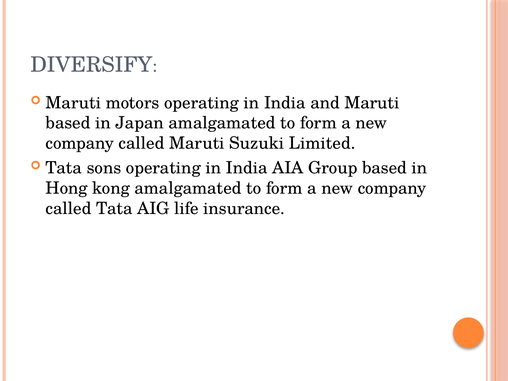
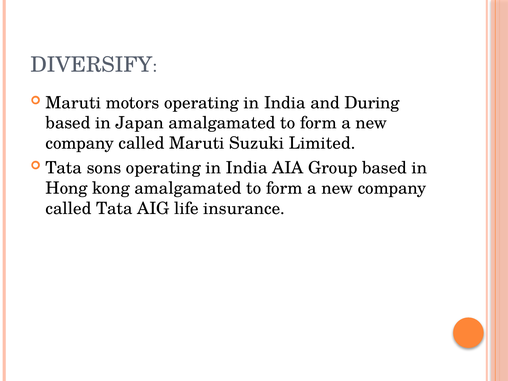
and Maruti: Maruti -> During
